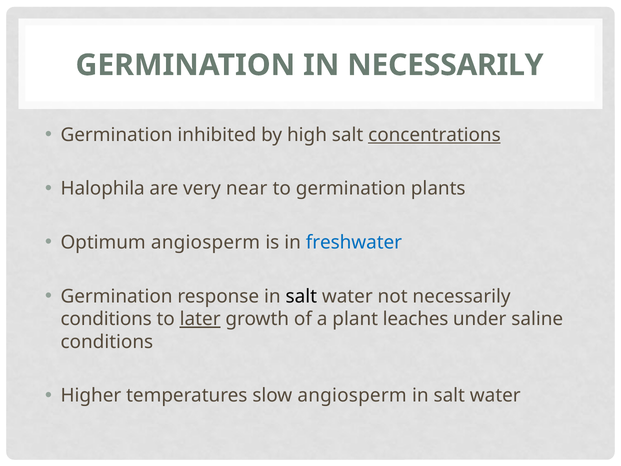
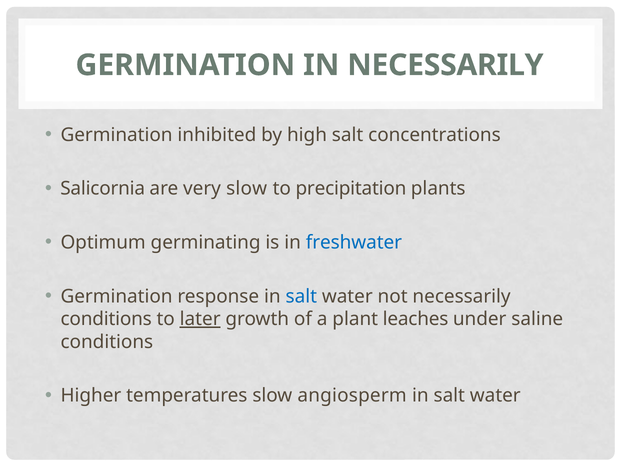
concentrations underline: present -> none
Halophila: Halophila -> Salicornia
very near: near -> slow
to germination: germination -> precipitation
Optimum angiosperm: angiosperm -> germinating
salt at (301, 296) colour: black -> blue
